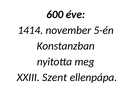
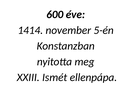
Szent: Szent -> Ismét
